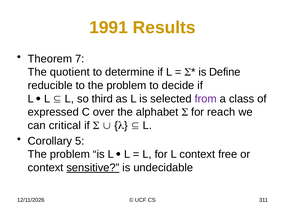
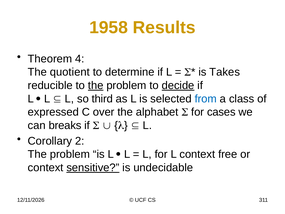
1991: 1991 -> 1958
7: 7 -> 4
Define: Define -> Takes
the at (96, 85) underline: none -> present
decide underline: none -> present
from colour: purple -> blue
reach: reach -> cases
critical: critical -> breaks
5: 5 -> 2
